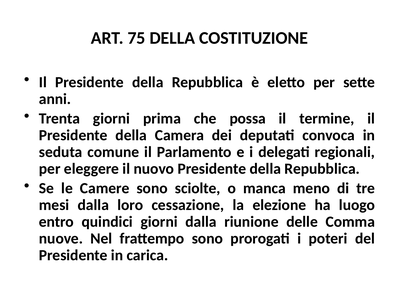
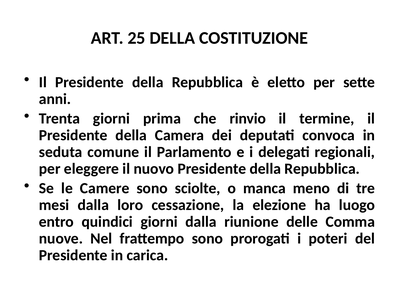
75: 75 -> 25
possa: possa -> rinvio
